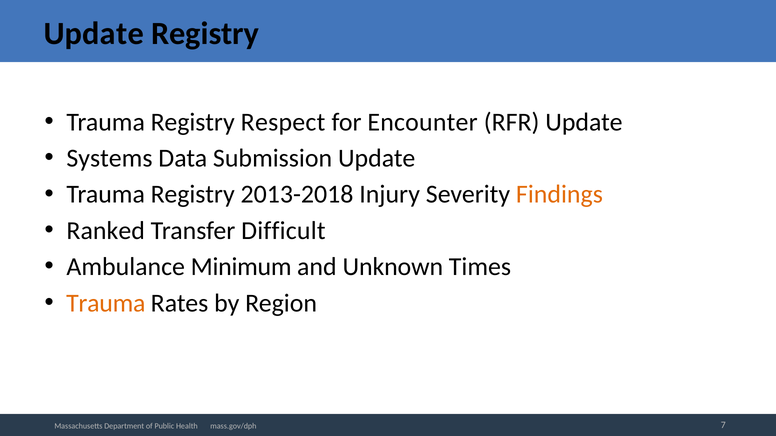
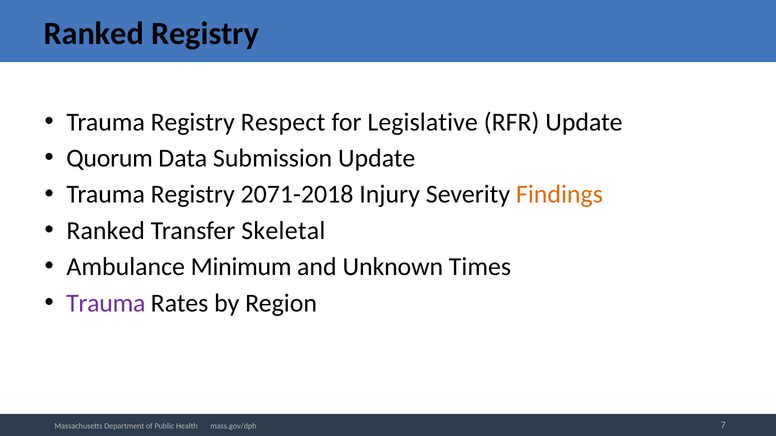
Update at (94, 34): Update -> Ranked
Encounter: Encounter -> Legislative
Systems: Systems -> Quorum
2013-2018: 2013-2018 -> 2071-2018
Difficult: Difficult -> Skeletal
Trauma at (106, 303) colour: orange -> purple
